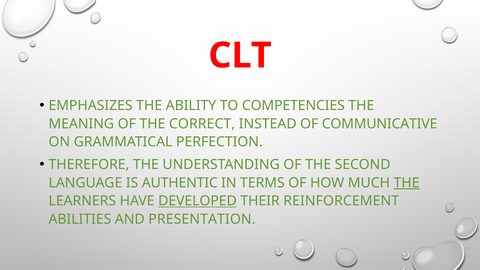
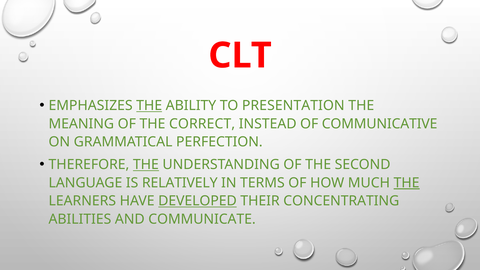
THE at (149, 106) underline: none -> present
COMPETENCIES: COMPETENCIES -> PRESENTATION
THE at (146, 165) underline: none -> present
AUTHENTIC: AUTHENTIC -> RELATIVELY
REINFORCEMENT: REINFORCEMENT -> CONCENTRATING
PRESENTATION: PRESENTATION -> COMMUNICATE
